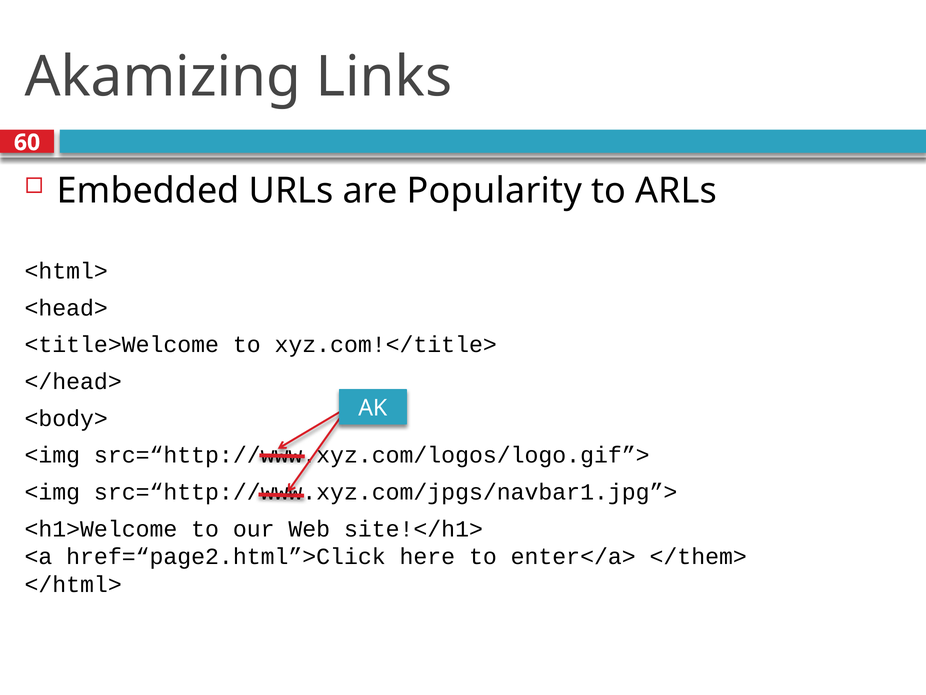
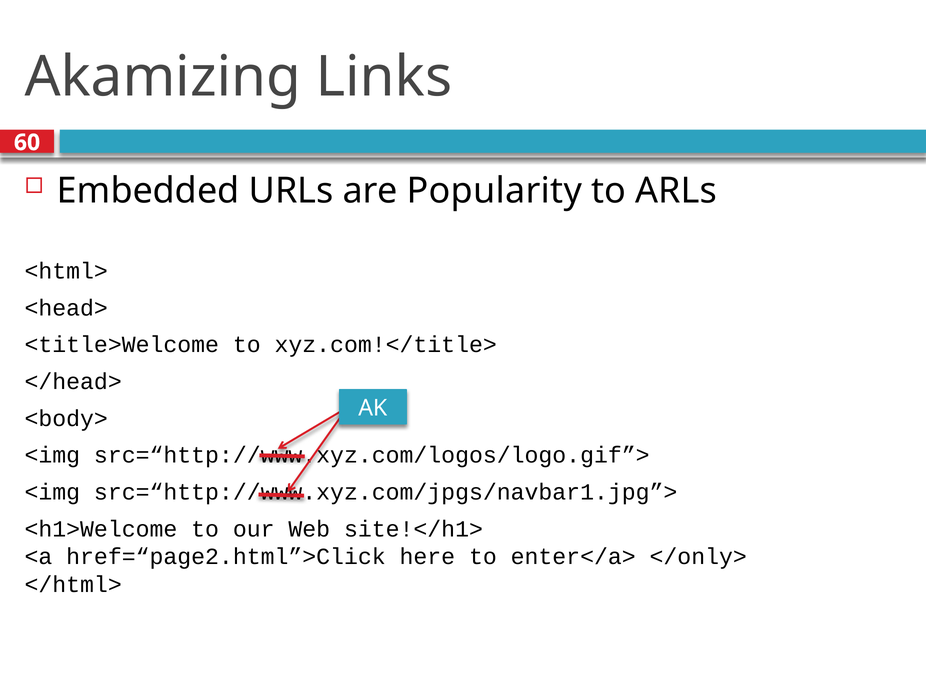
</them>: </them> -> </only>
